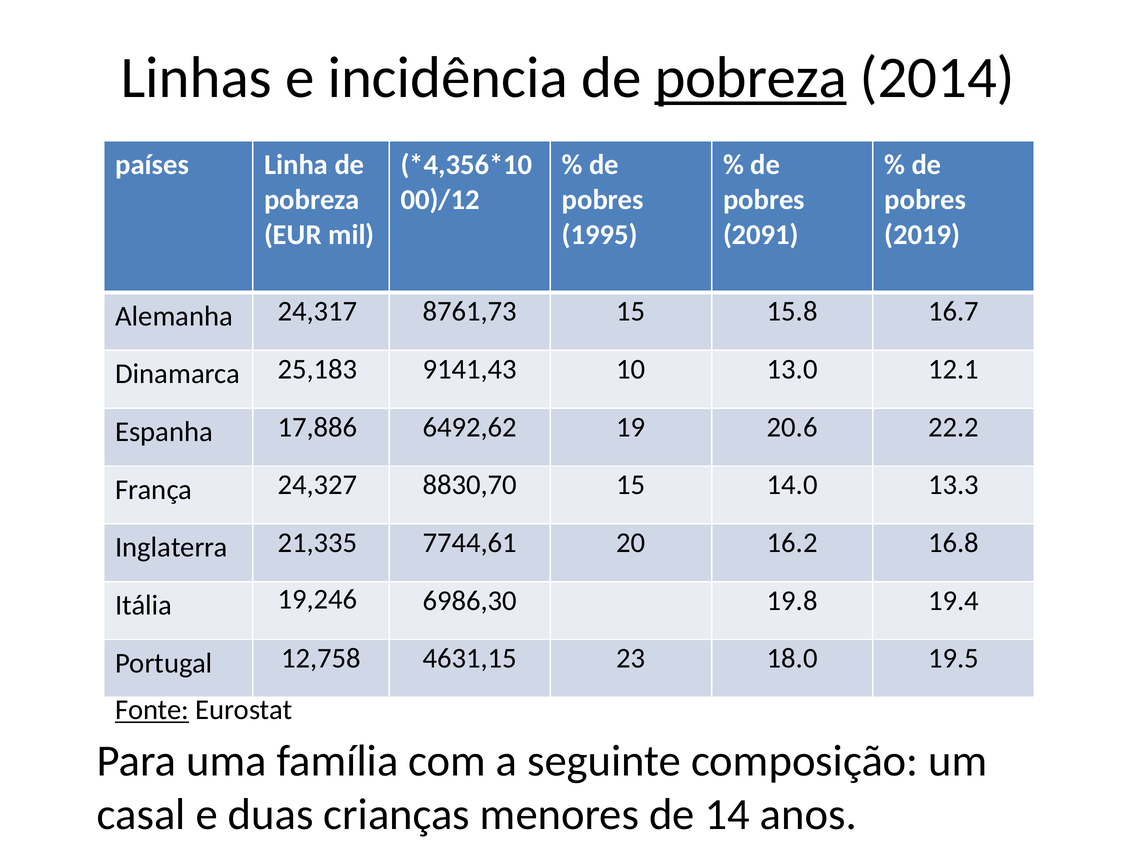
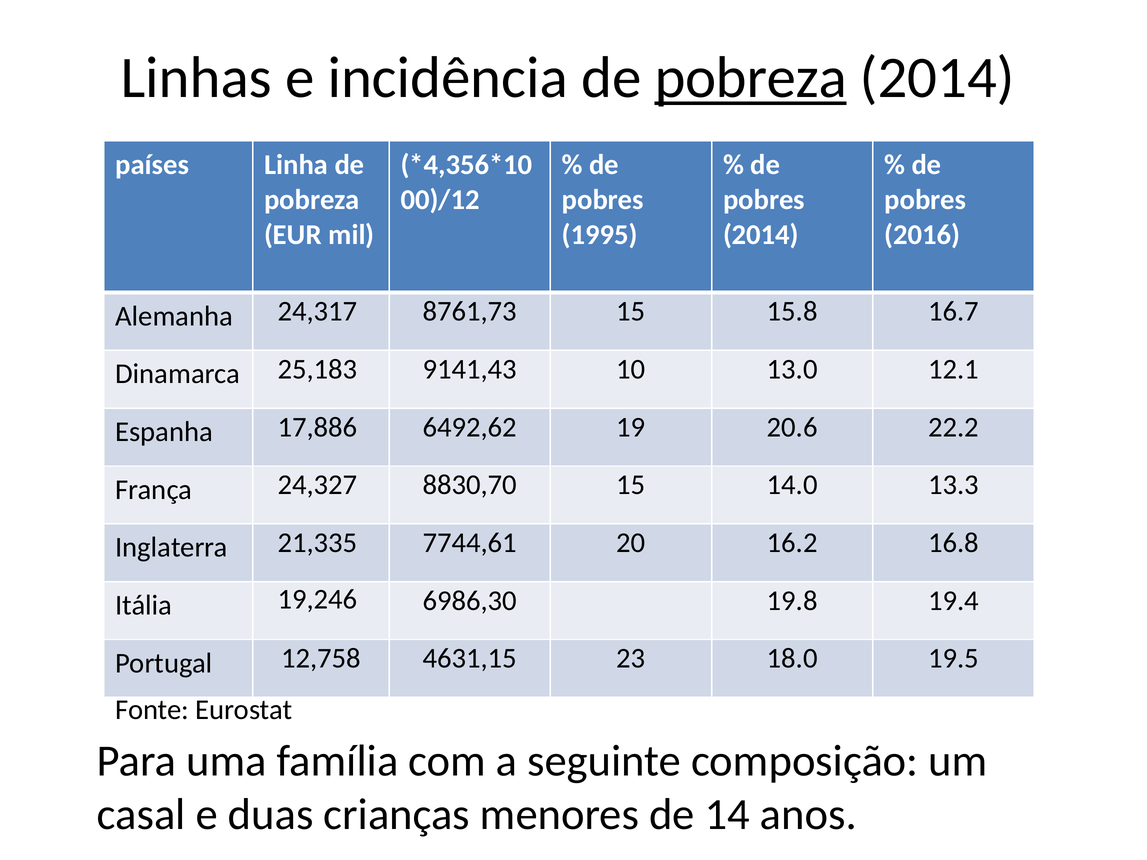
2091 at (761, 235): 2091 -> 2014
2019: 2019 -> 2016
Fonte underline: present -> none
